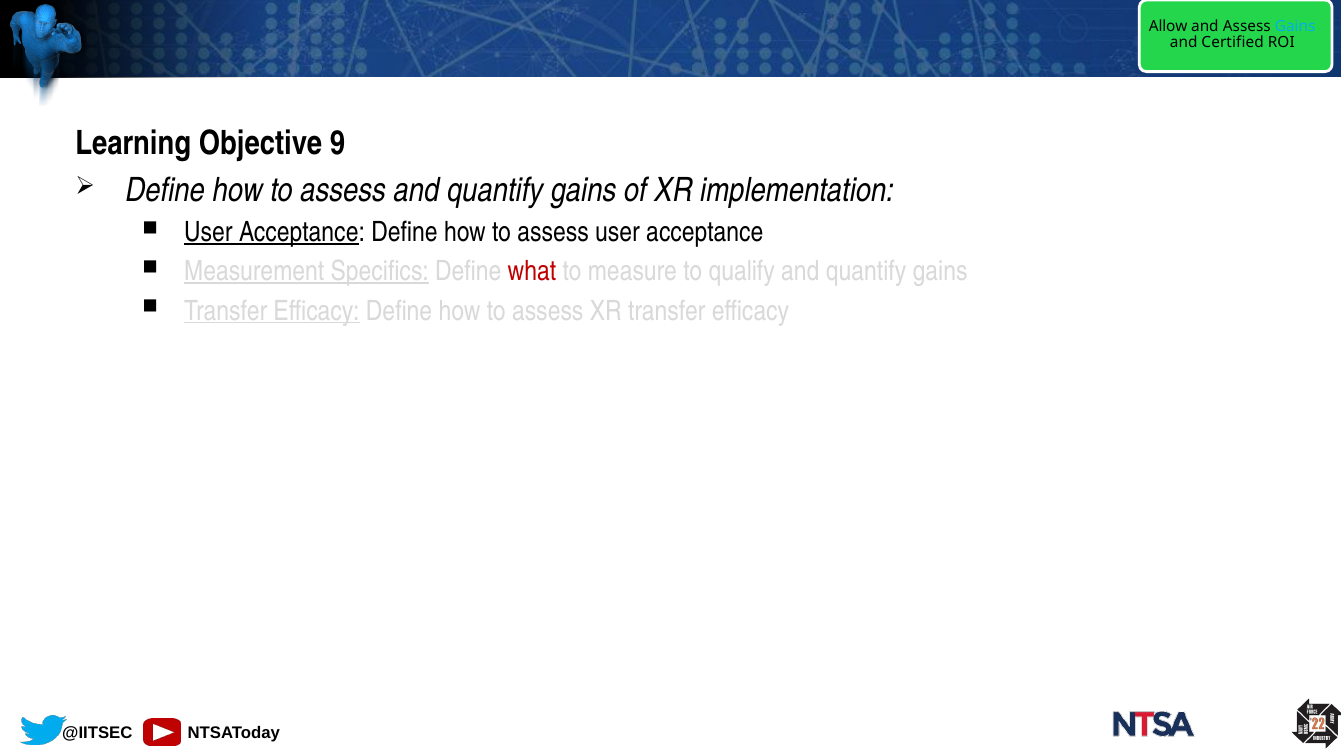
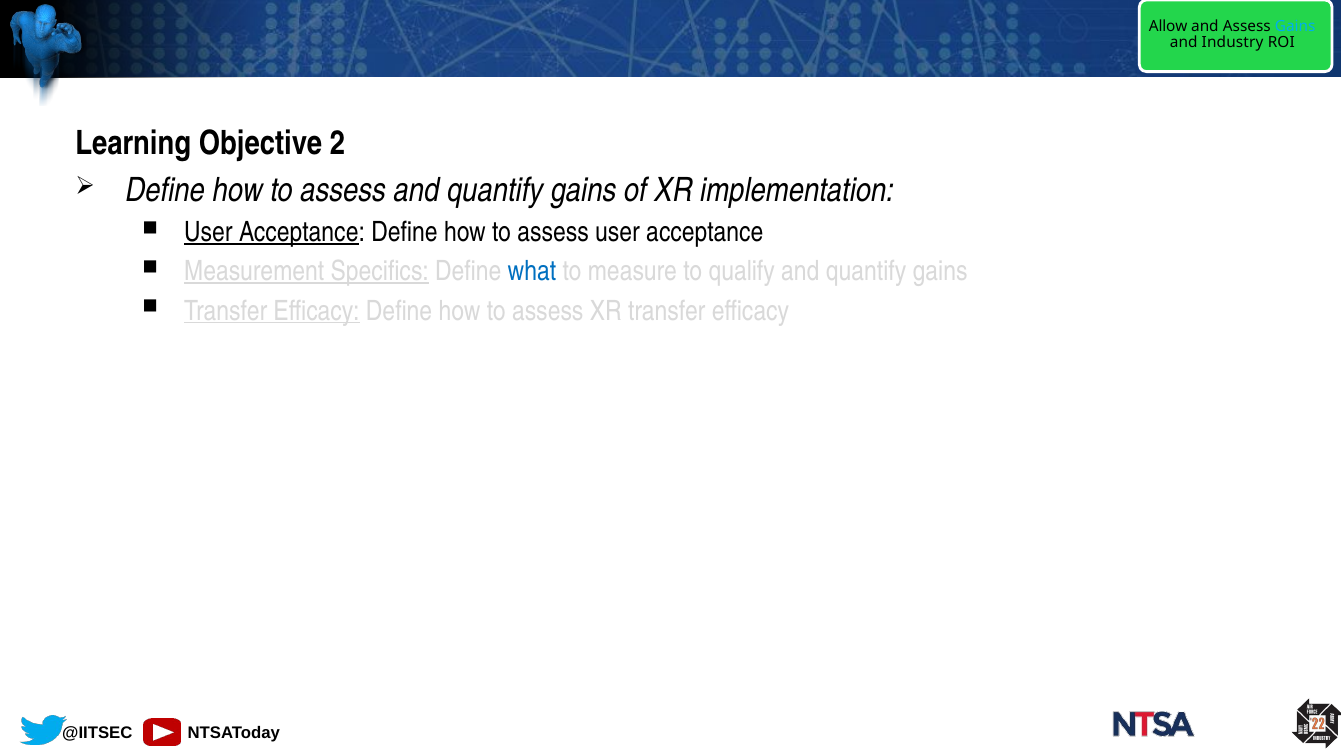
Certified: Certified -> Industry
9: 9 -> 2
what colour: red -> blue
